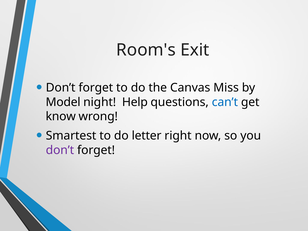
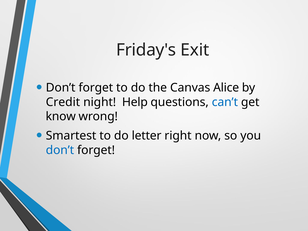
Room's: Room's -> Friday's
Miss: Miss -> Alice
Model: Model -> Credit
don’t at (60, 150) colour: purple -> blue
